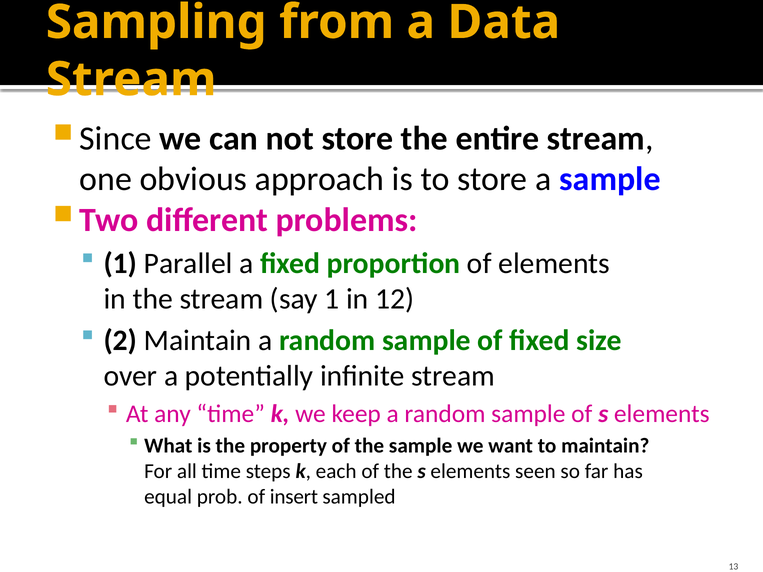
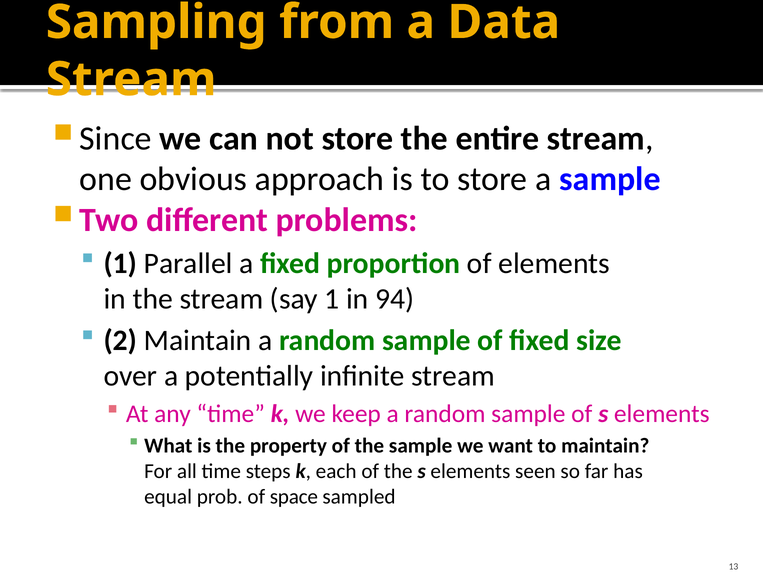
12: 12 -> 94
insert: insert -> space
